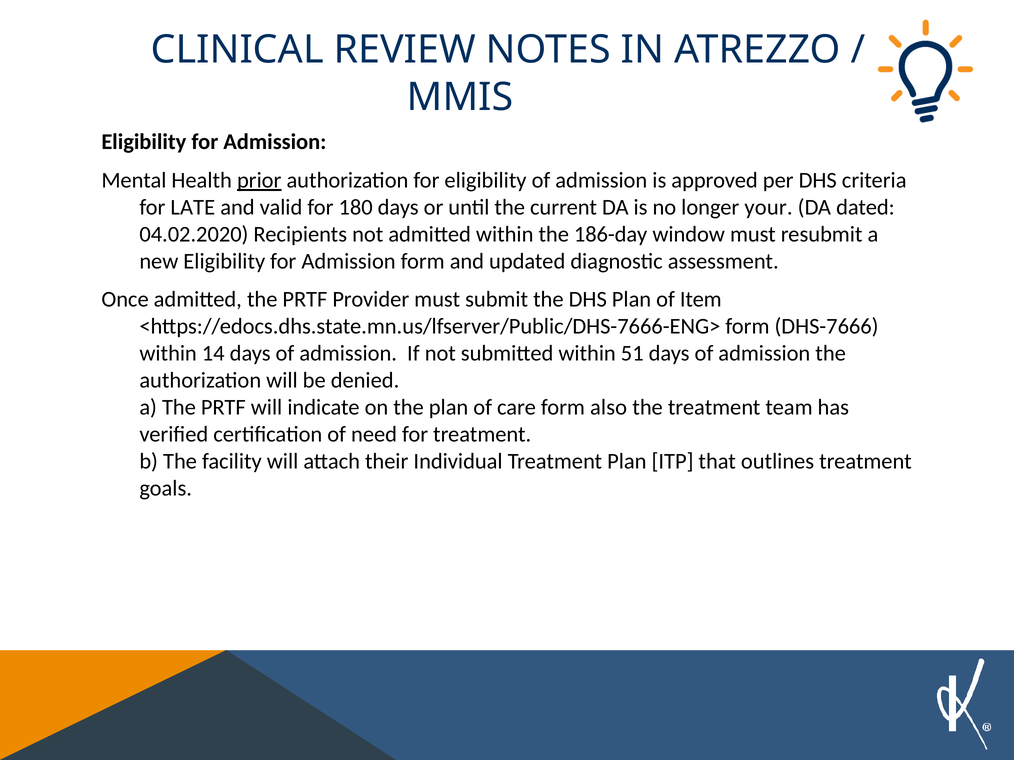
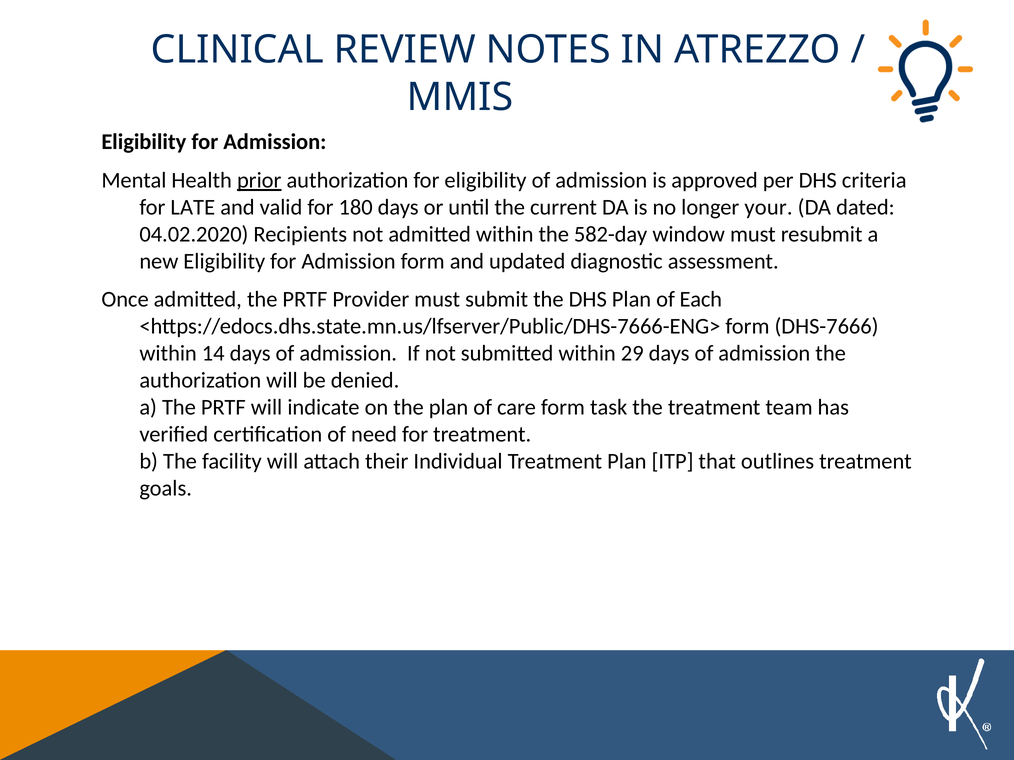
186-day: 186-day -> 582-day
Item: Item -> Each
51: 51 -> 29
also: also -> task
